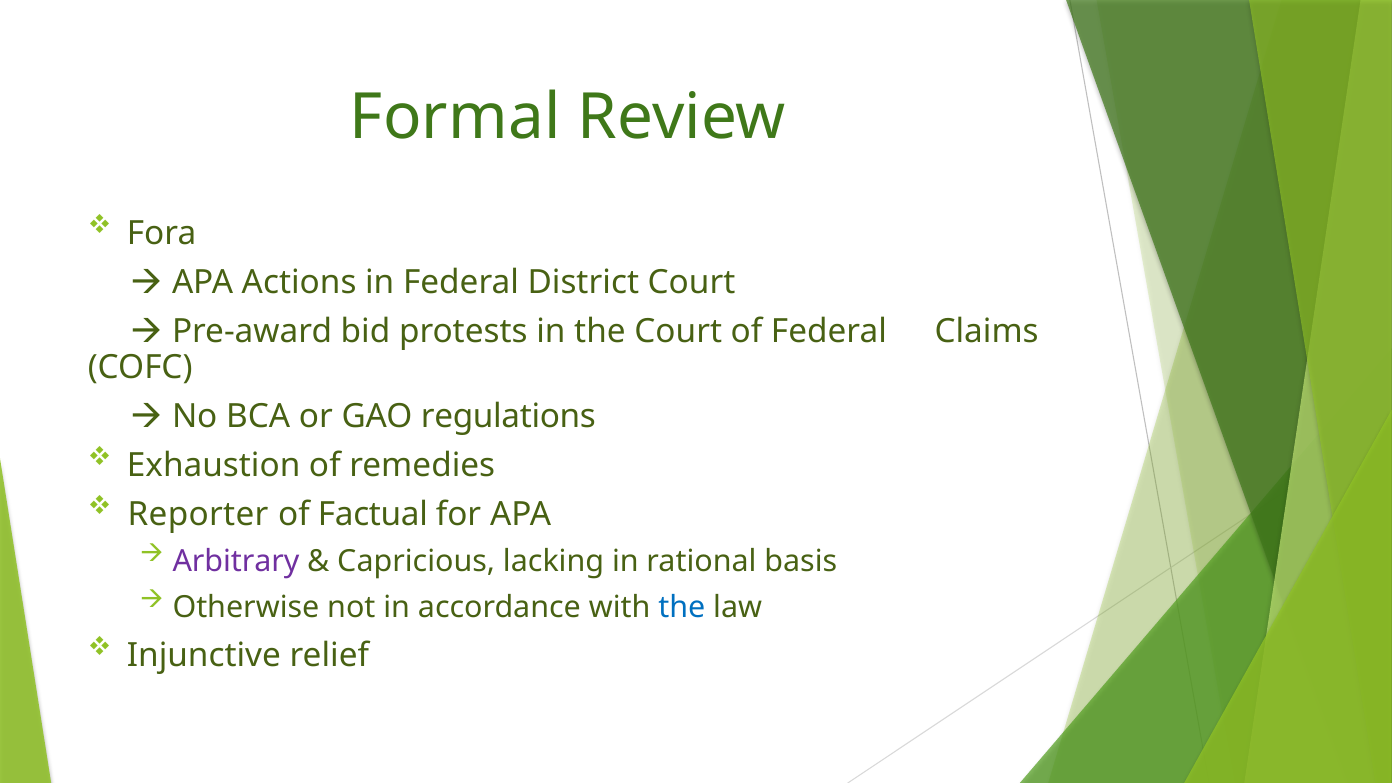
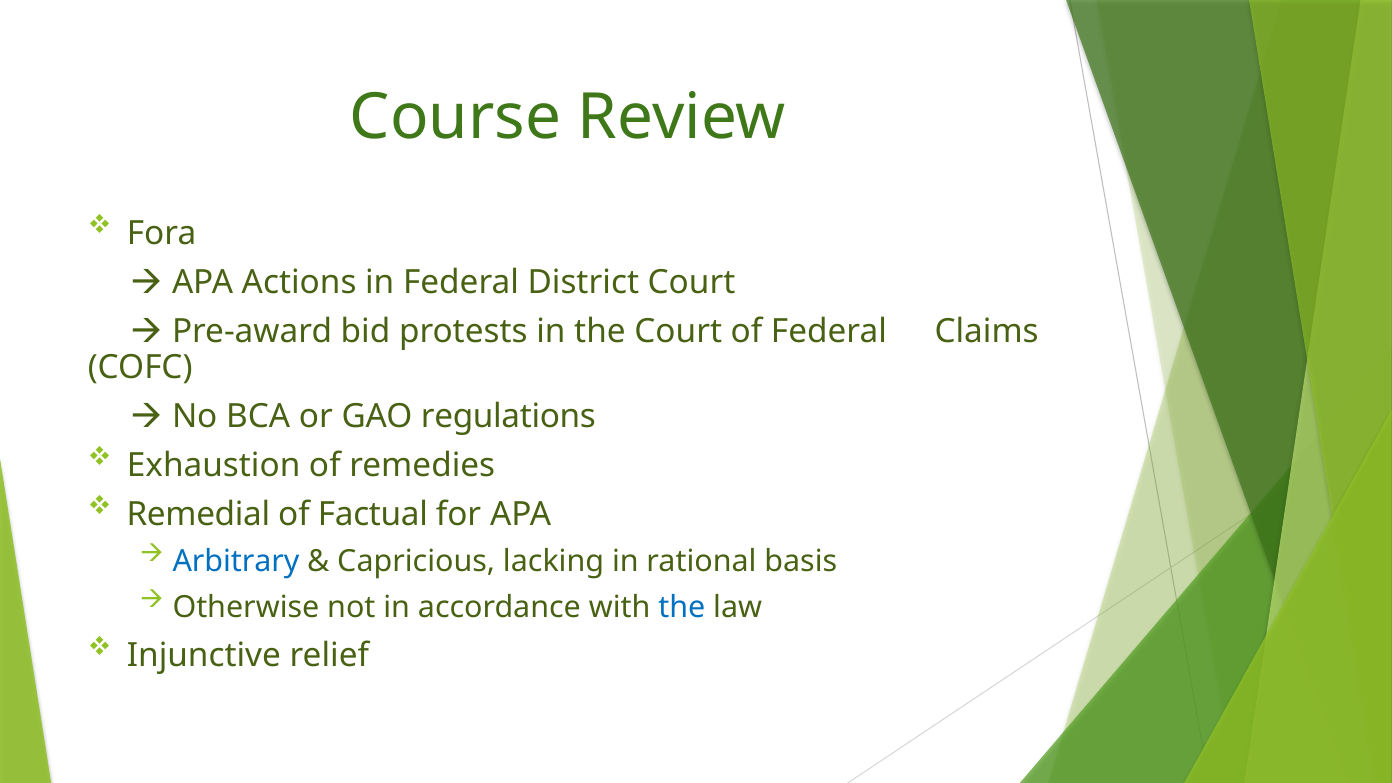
Formal: Formal -> Course
Reporter: Reporter -> Remedial
Arbitrary colour: purple -> blue
